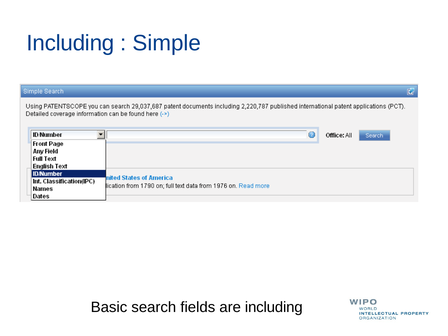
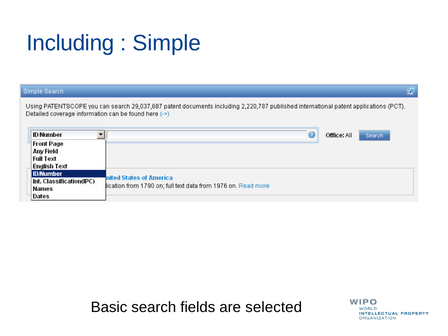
are including: including -> selected
